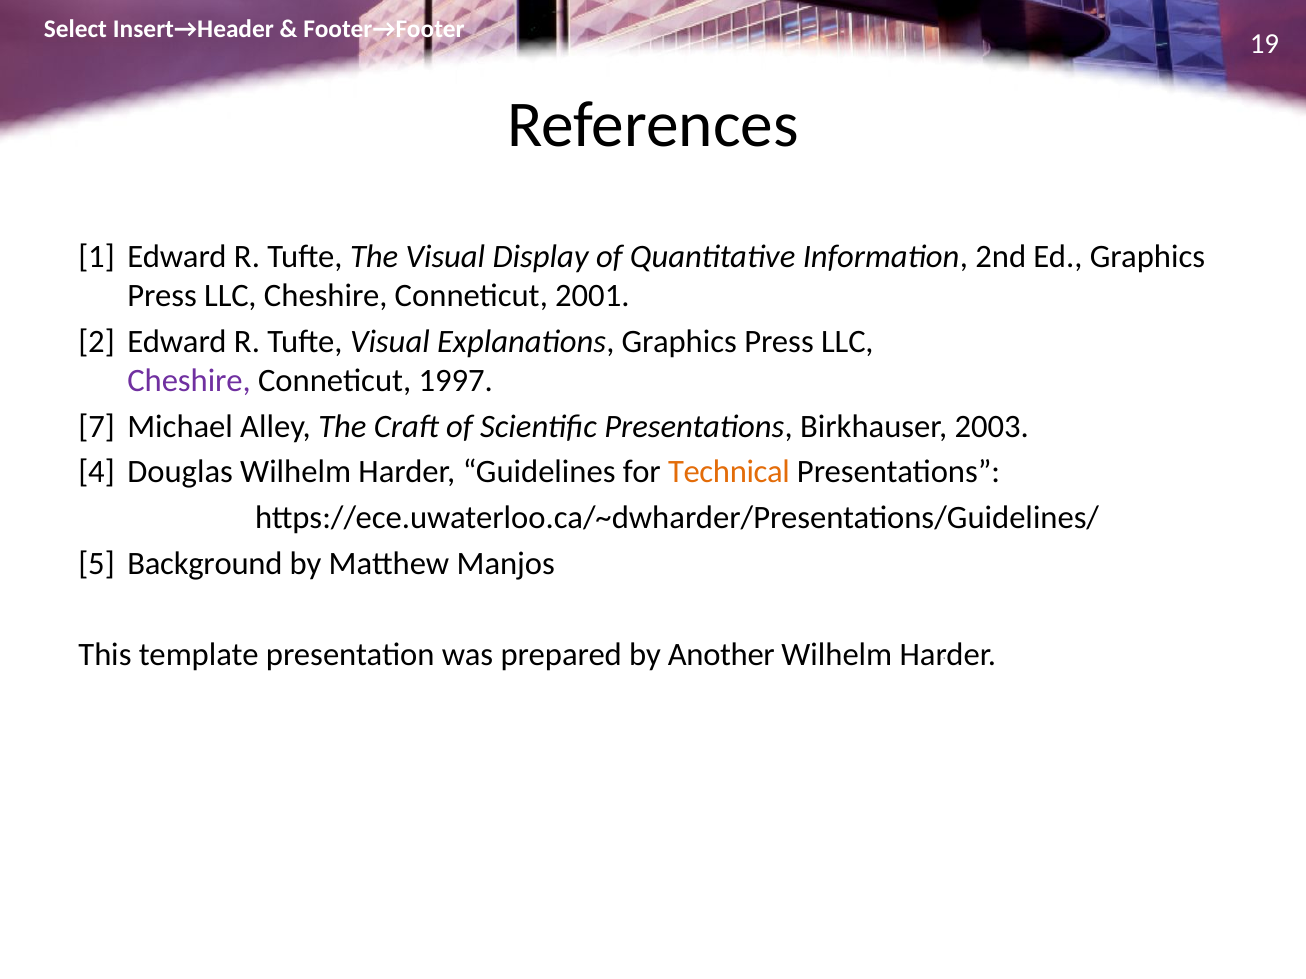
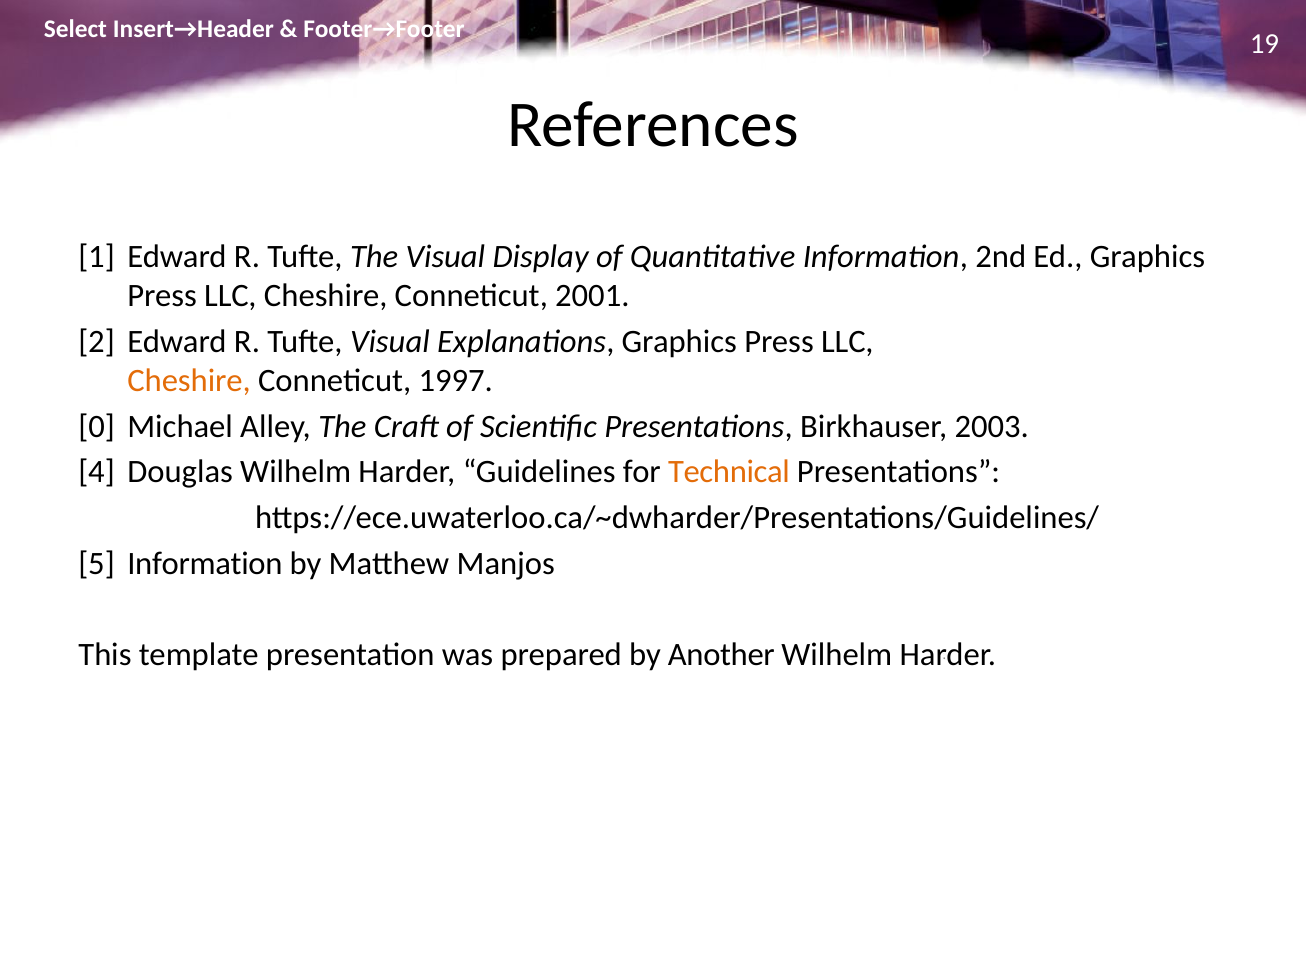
Cheshire at (189, 381) colour: purple -> orange
7: 7 -> 0
5 Background: Background -> Information
